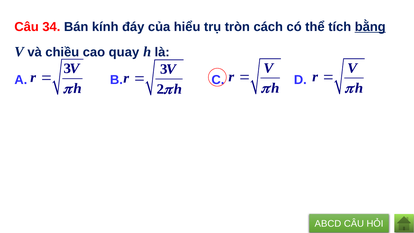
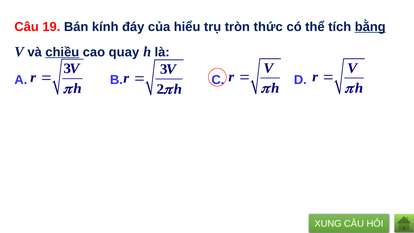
34: 34 -> 19
cách: cách -> thức
chiều underline: none -> present
ABCD: ABCD -> XUNG
